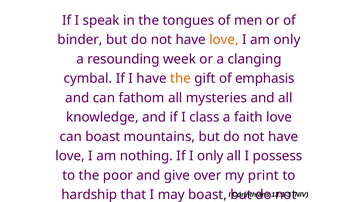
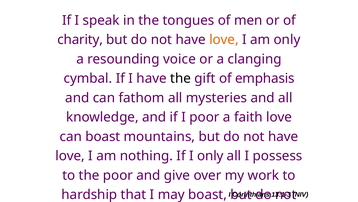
binder: binder -> charity
week: week -> voice
the at (181, 78) colour: orange -> black
I class: class -> poor
print: print -> work
